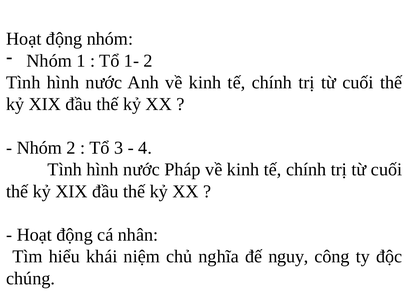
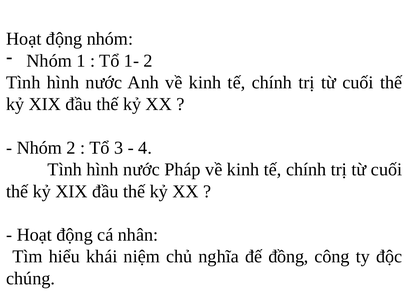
nguy: nguy -> đồng
